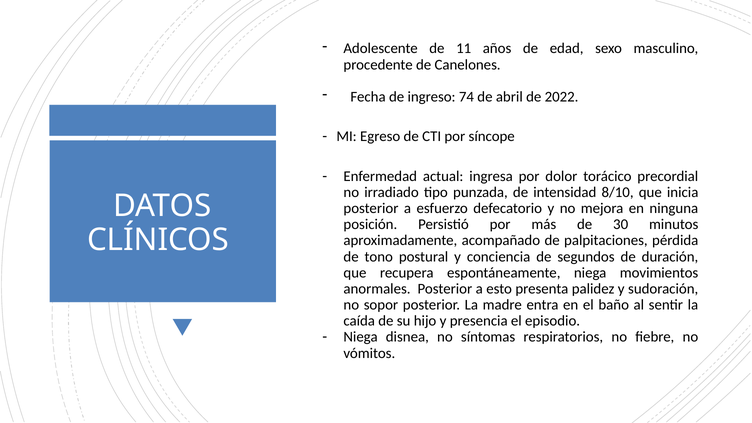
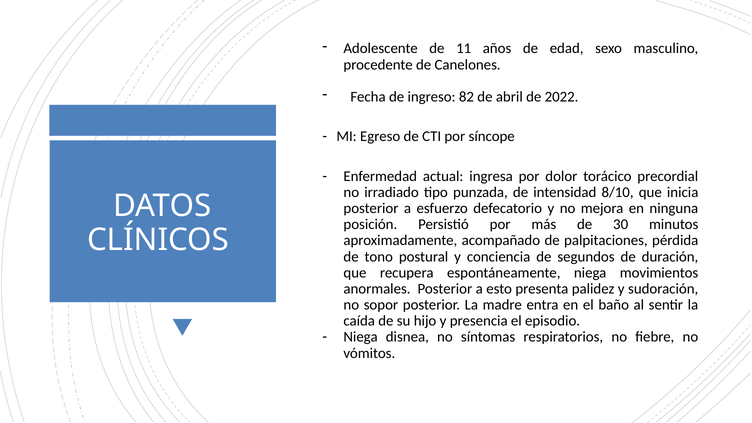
74: 74 -> 82
